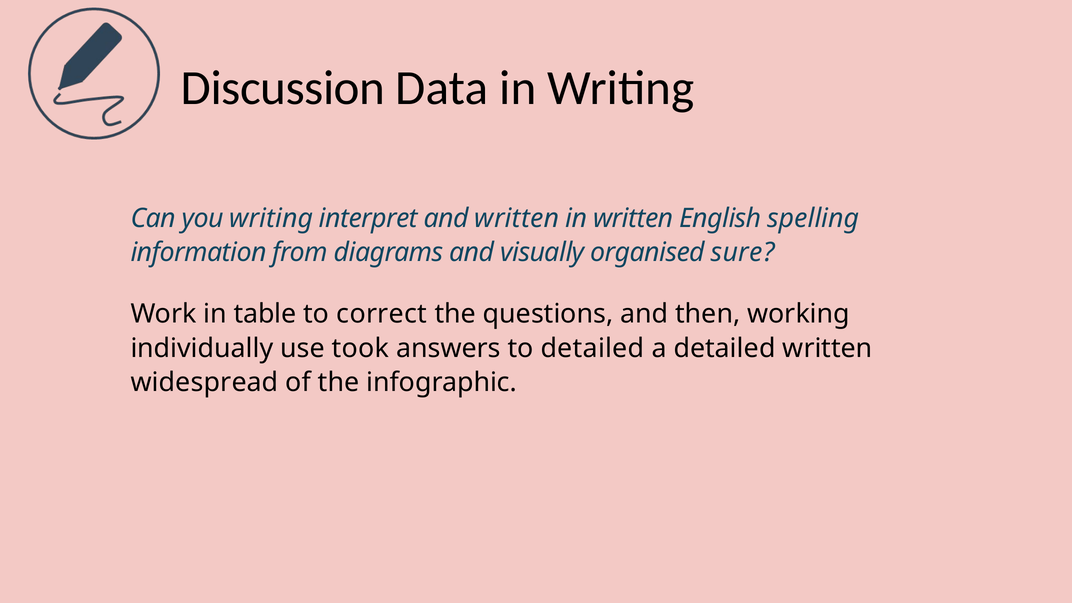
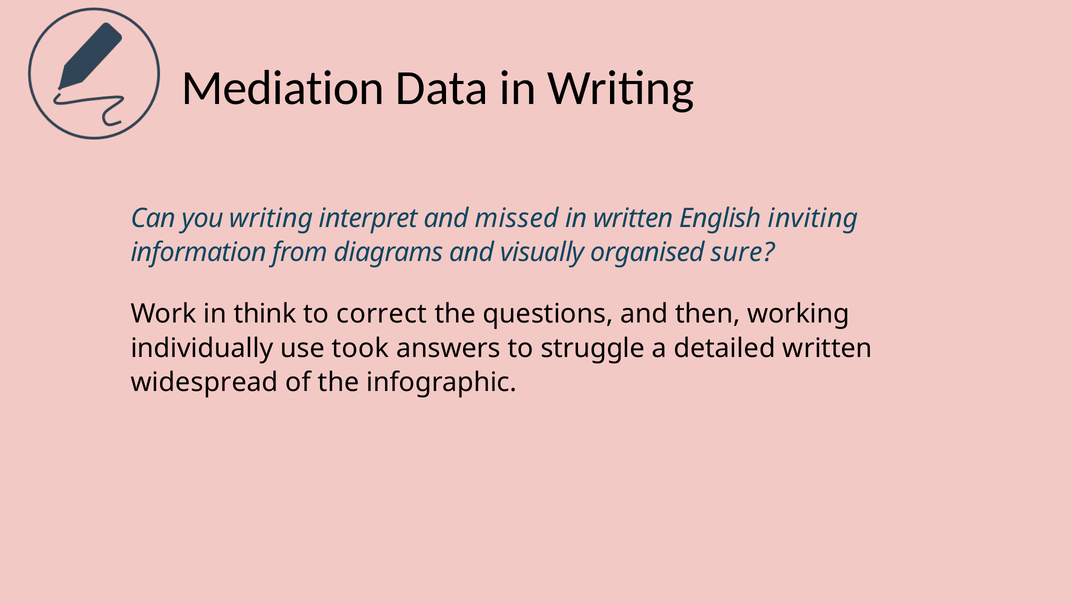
Discussion: Discussion -> Mediation
and written: written -> missed
spelling: spelling -> inviting
table: table -> think
to detailed: detailed -> struggle
